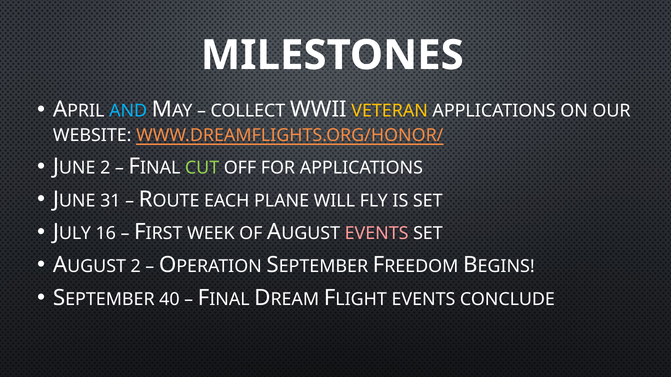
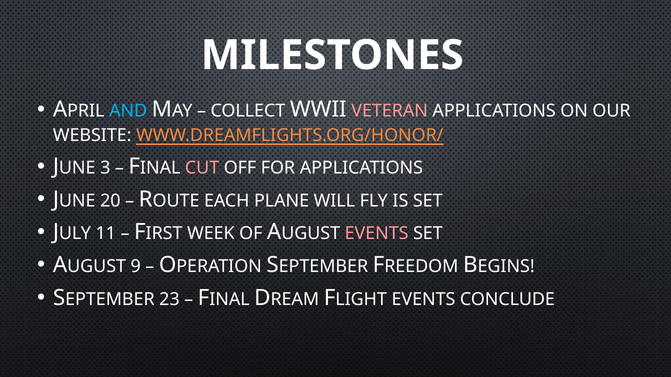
VETERAN colour: yellow -> pink
2 at (105, 168): 2 -> 3
CUT colour: light green -> pink
31: 31 -> 20
16: 16 -> 11
2 at (136, 267): 2 -> 9
40: 40 -> 23
